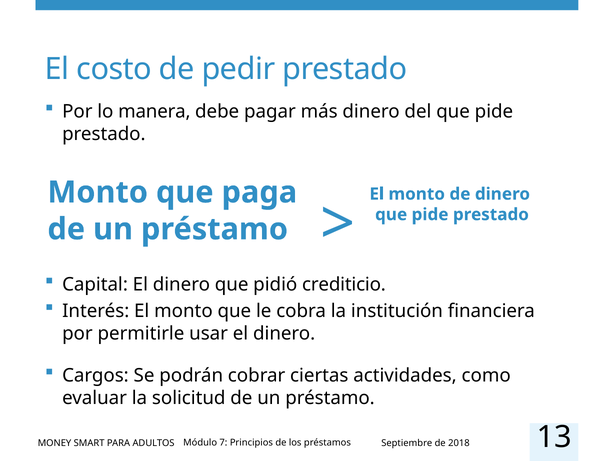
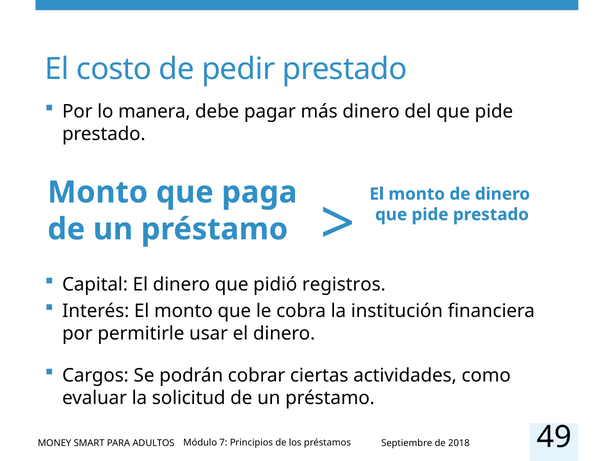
crediticio: crediticio -> registros
13: 13 -> 49
